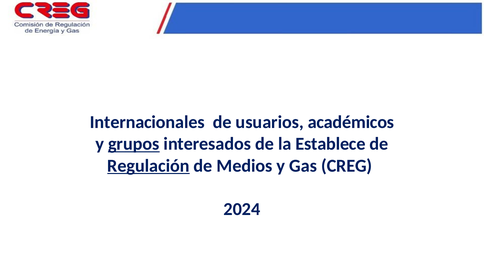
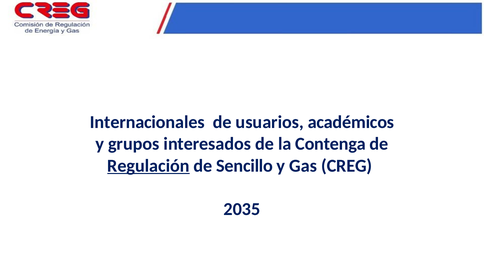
grupos underline: present -> none
Establece: Establece -> Contenga
Medios: Medios -> Sencillo
2024: 2024 -> 2035
